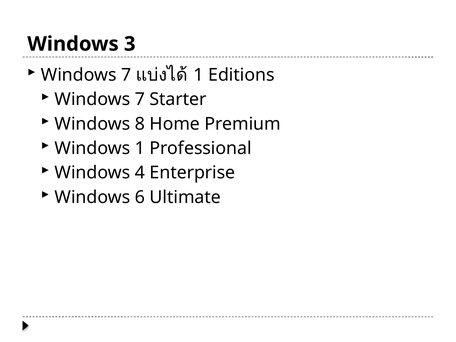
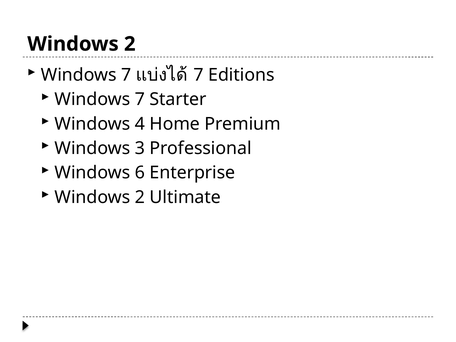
3 at (130, 44): 3 -> 2
1 at (199, 75): 1 -> 7
8: 8 -> 4
Windows 1: 1 -> 3
4: 4 -> 6
6 at (140, 197): 6 -> 2
